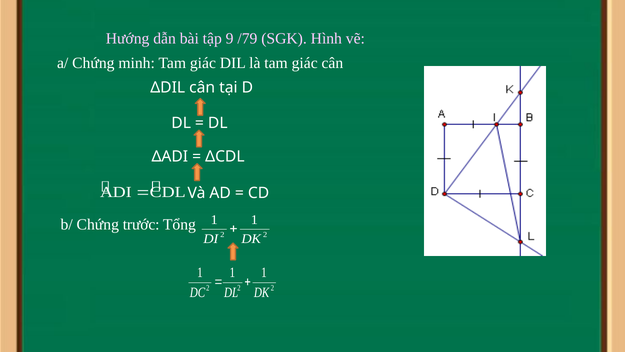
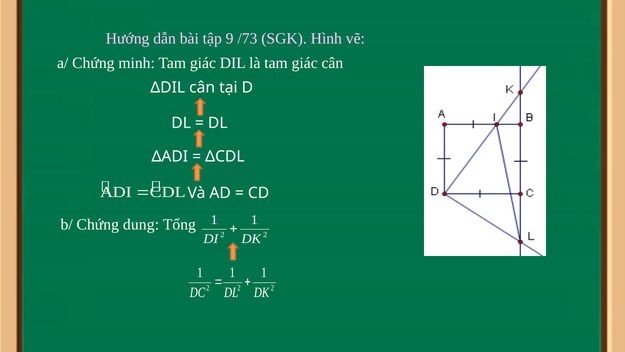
/79: /79 -> /73
trước: trước -> dung
